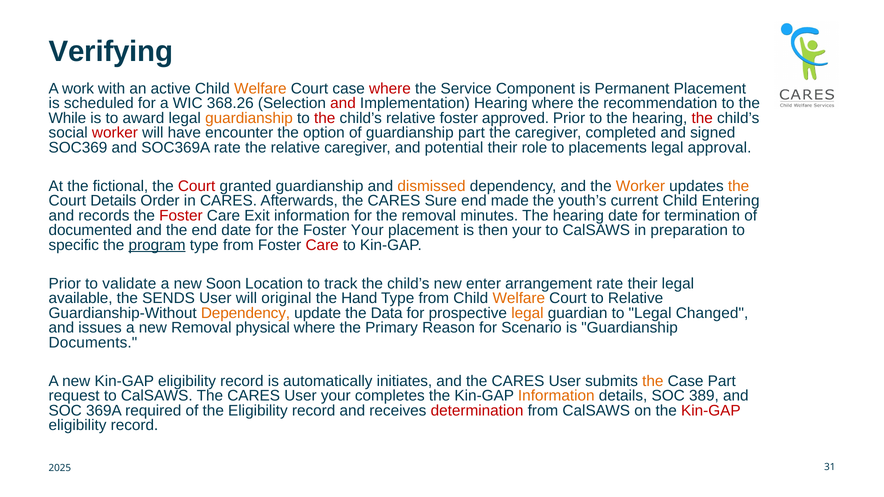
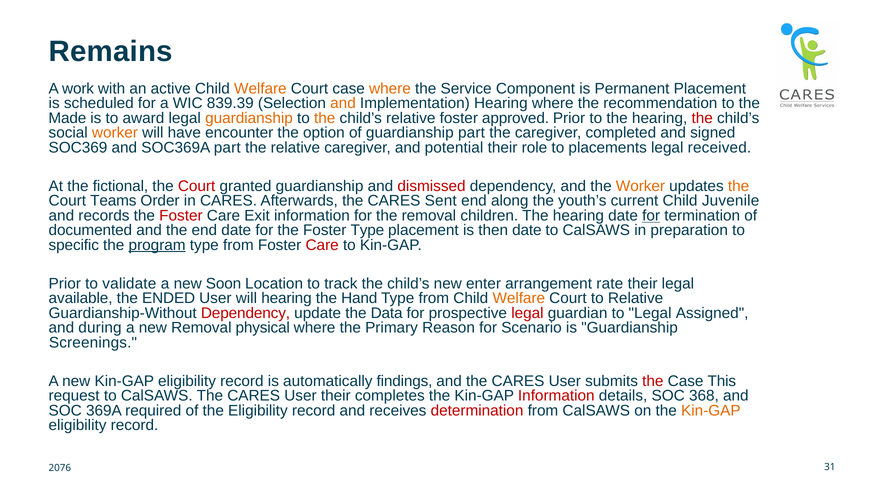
Verifying: Verifying -> Remains
where at (390, 89) colour: red -> orange
368.26: 368.26 -> 839.39
and at (343, 103) colour: red -> orange
While: While -> Made
the at (325, 118) colour: red -> orange
worker at (115, 133) colour: red -> orange
SOC369A rate: rate -> part
approval: approval -> received
dismissed colour: orange -> red
Court Details: Details -> Teams
Sure: Sure -> Sent
made: made -> along
Entering: Entering -> Juvenile
minutes: minutes -> children
for at (651, 216) underline: none -> present
Foster Your: Your -> Type
then your: your -> date
SENDS: SENDS -> ENDED
will original: original -> hearing
Dependency at (246, 313) colour: orange -> red
legal at (527, 313) colour: orange -> red
Changed: Changed -> Assigned
issues: issues -> during
Documents: Documents -> Screenings
initiates: initiates -> findings
the at (653, 381) colour: orange -> red
Case Part: Part -> This
User your: your -> their
Information at (556, 396) colour: orange -> red
389: 389 -> 368
Kin-GAP at (711, 411) colour: red -> orange
2025: 2025 -> 2076
